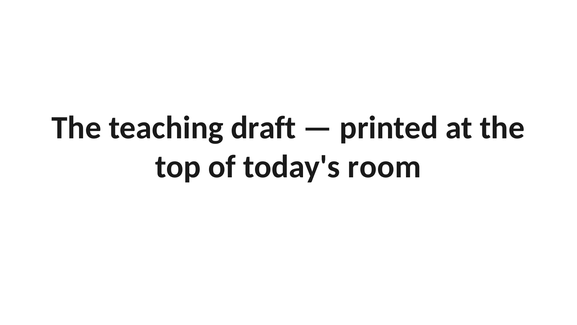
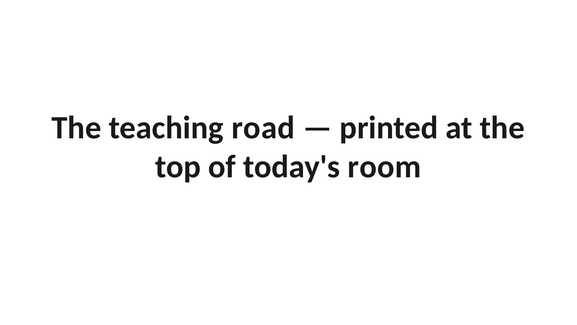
draft: draft -> road
